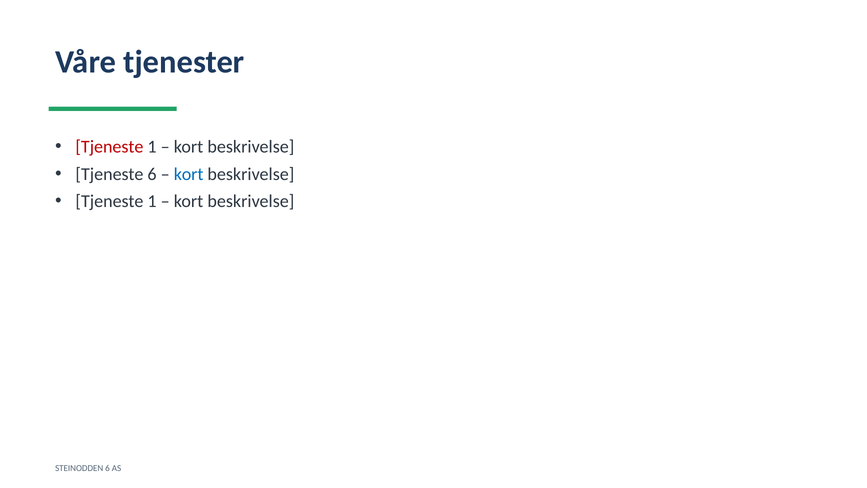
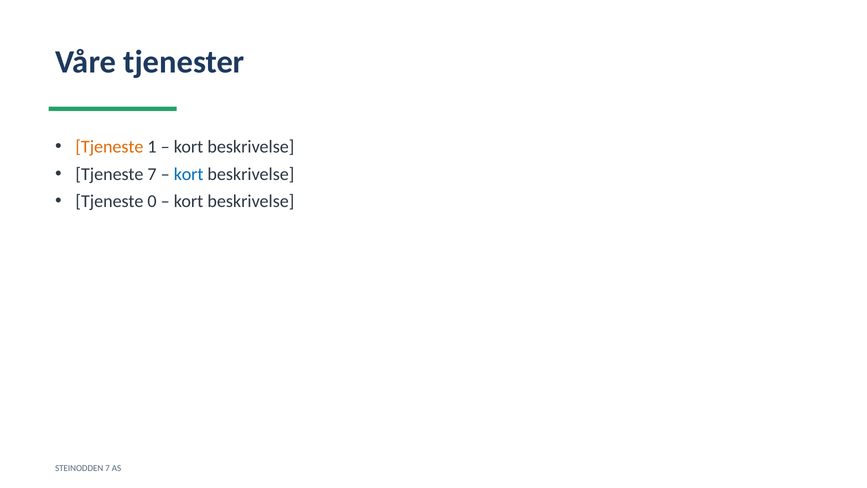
Tjeneste at (109, 147) colour: red -> orange
Tjeneste 6: 6 -> 7
1 at (152, 201): 1 -> 0
STEINODDEN 6: 6 -> 7
